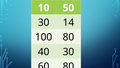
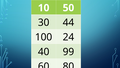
14: 14 -> 44
100 80: 80 -> 24
40 30: 30 -> 99
